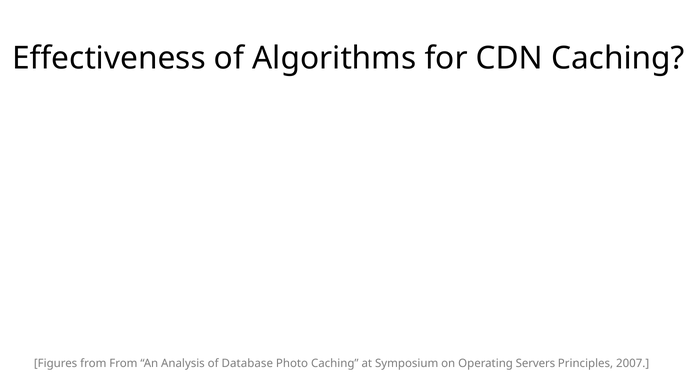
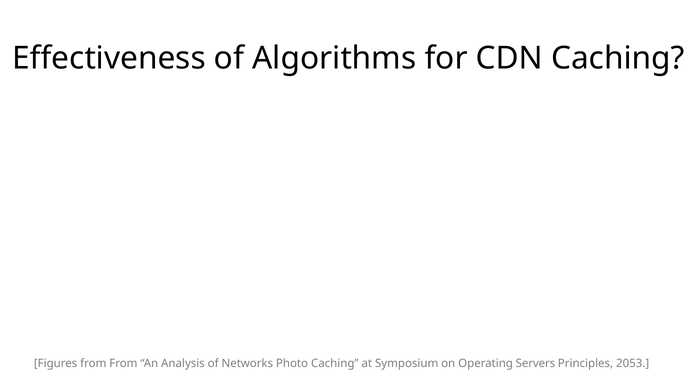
Database: Database -> Networks
2007: 2007 -> 2053
